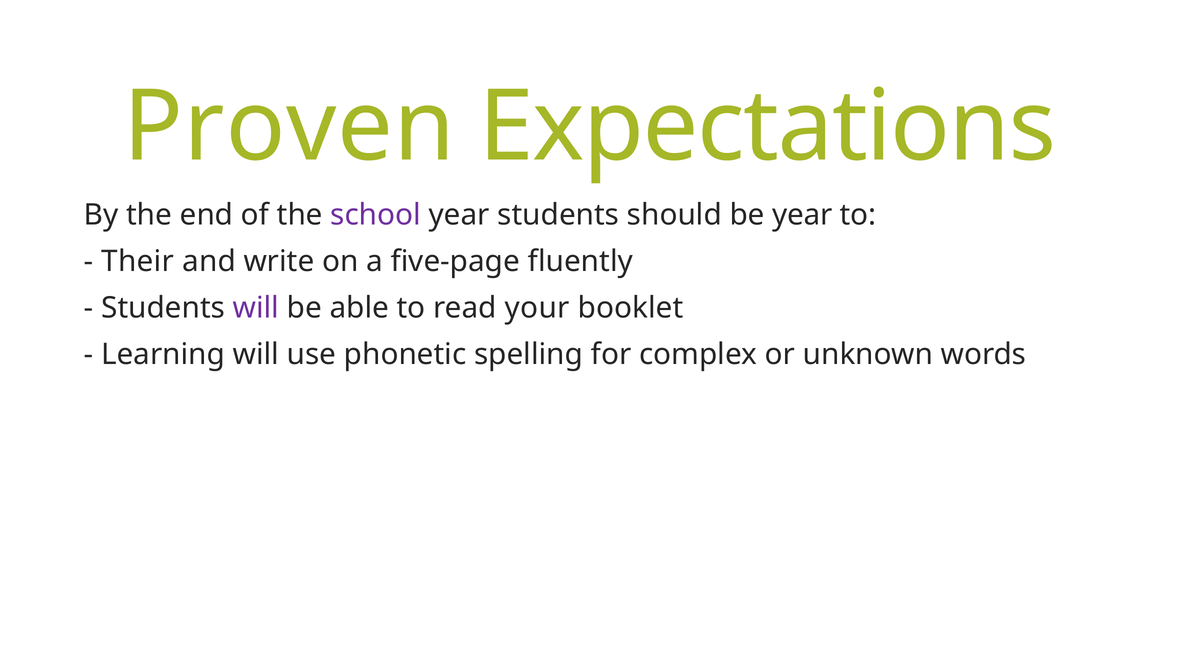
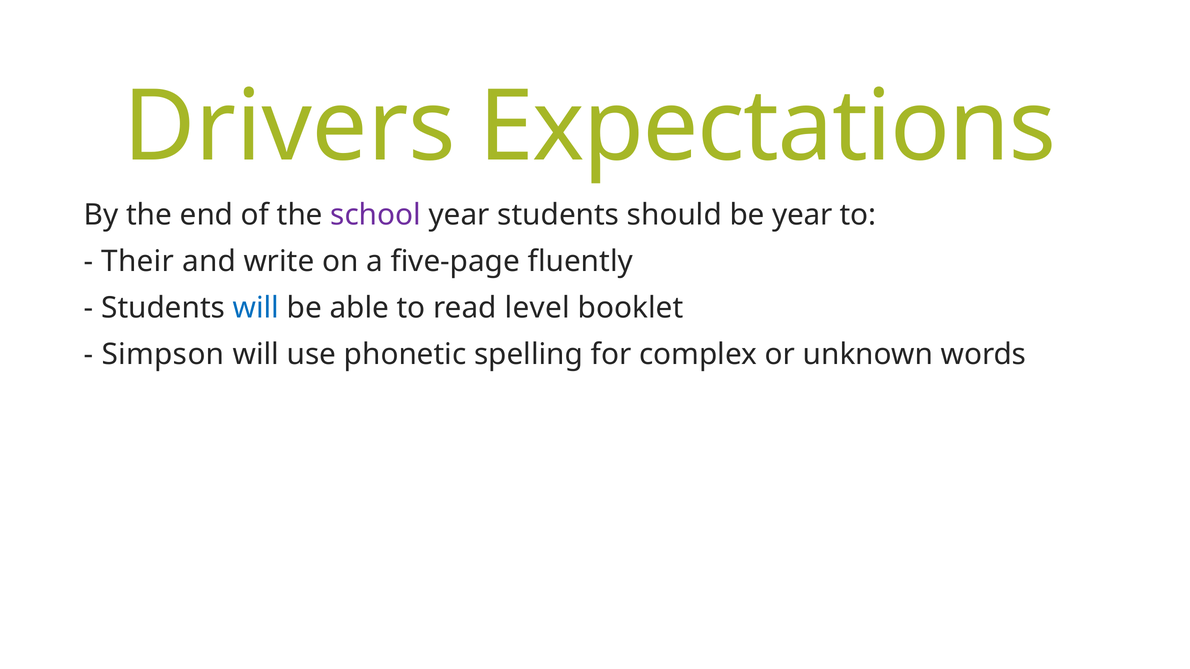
Proven: Proven -> Drivers
will at (256, 308) colour: purple -> blue
your: your -> level
Learning: Learning -> Simpson
